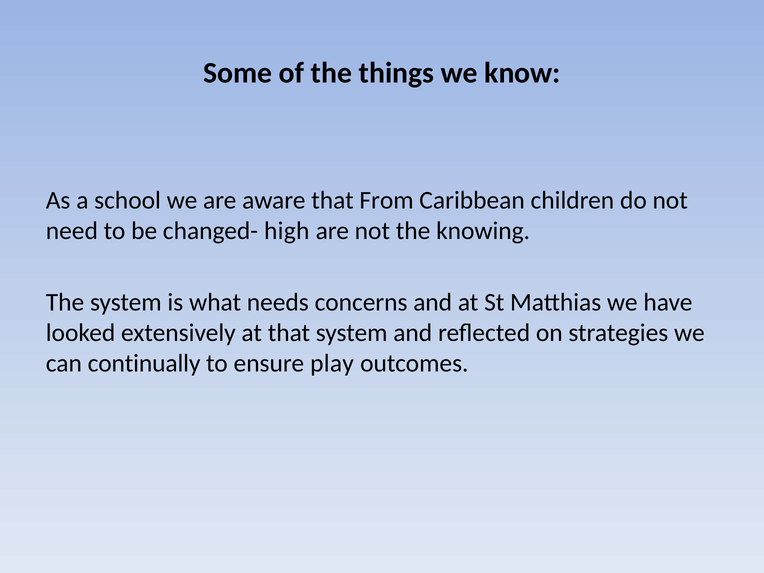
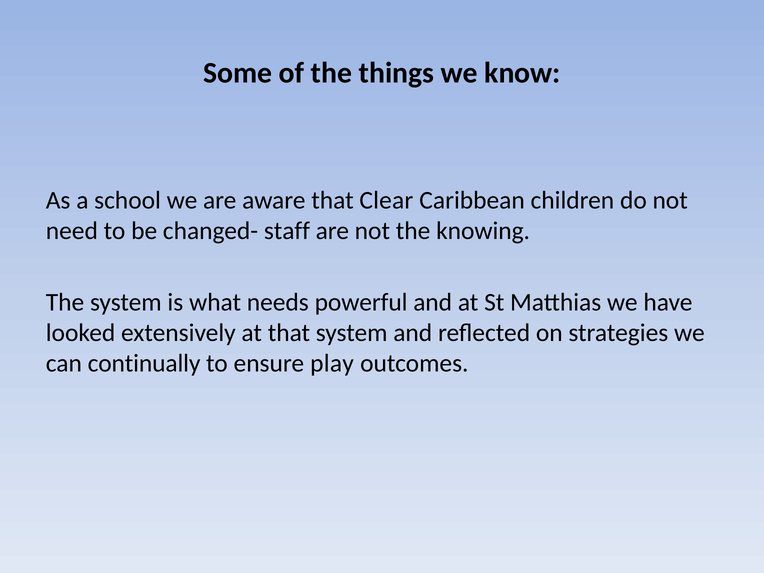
From: From -> Clear
high: high -> staff
concerns: concerns -> powerful
